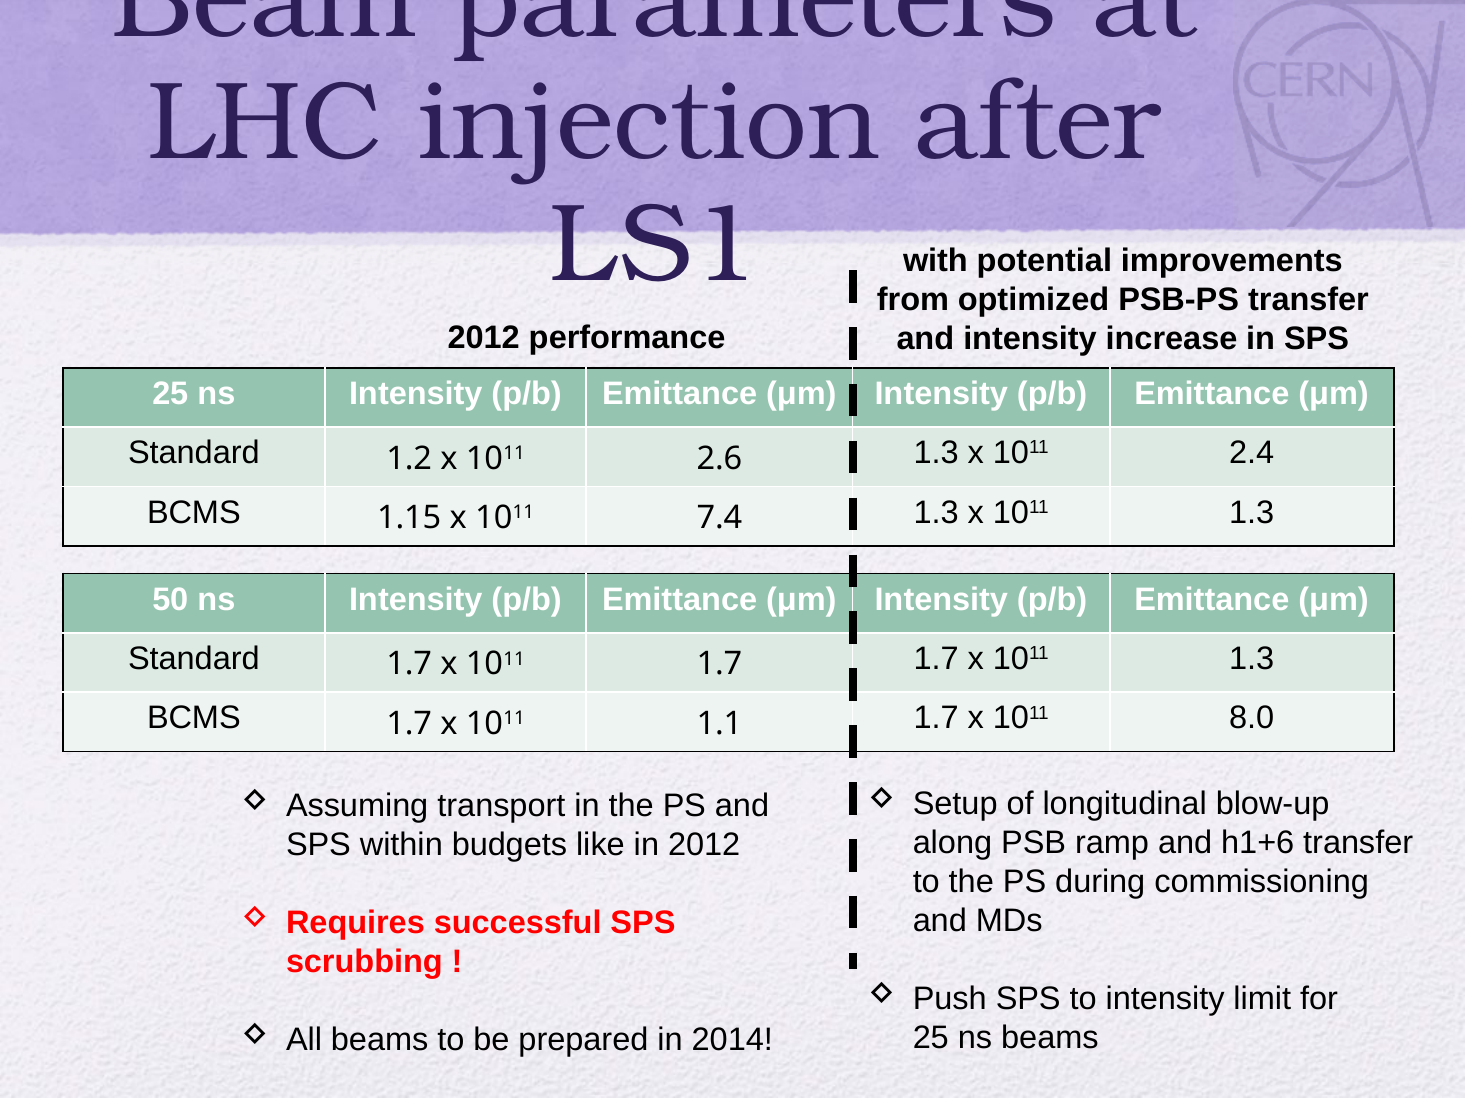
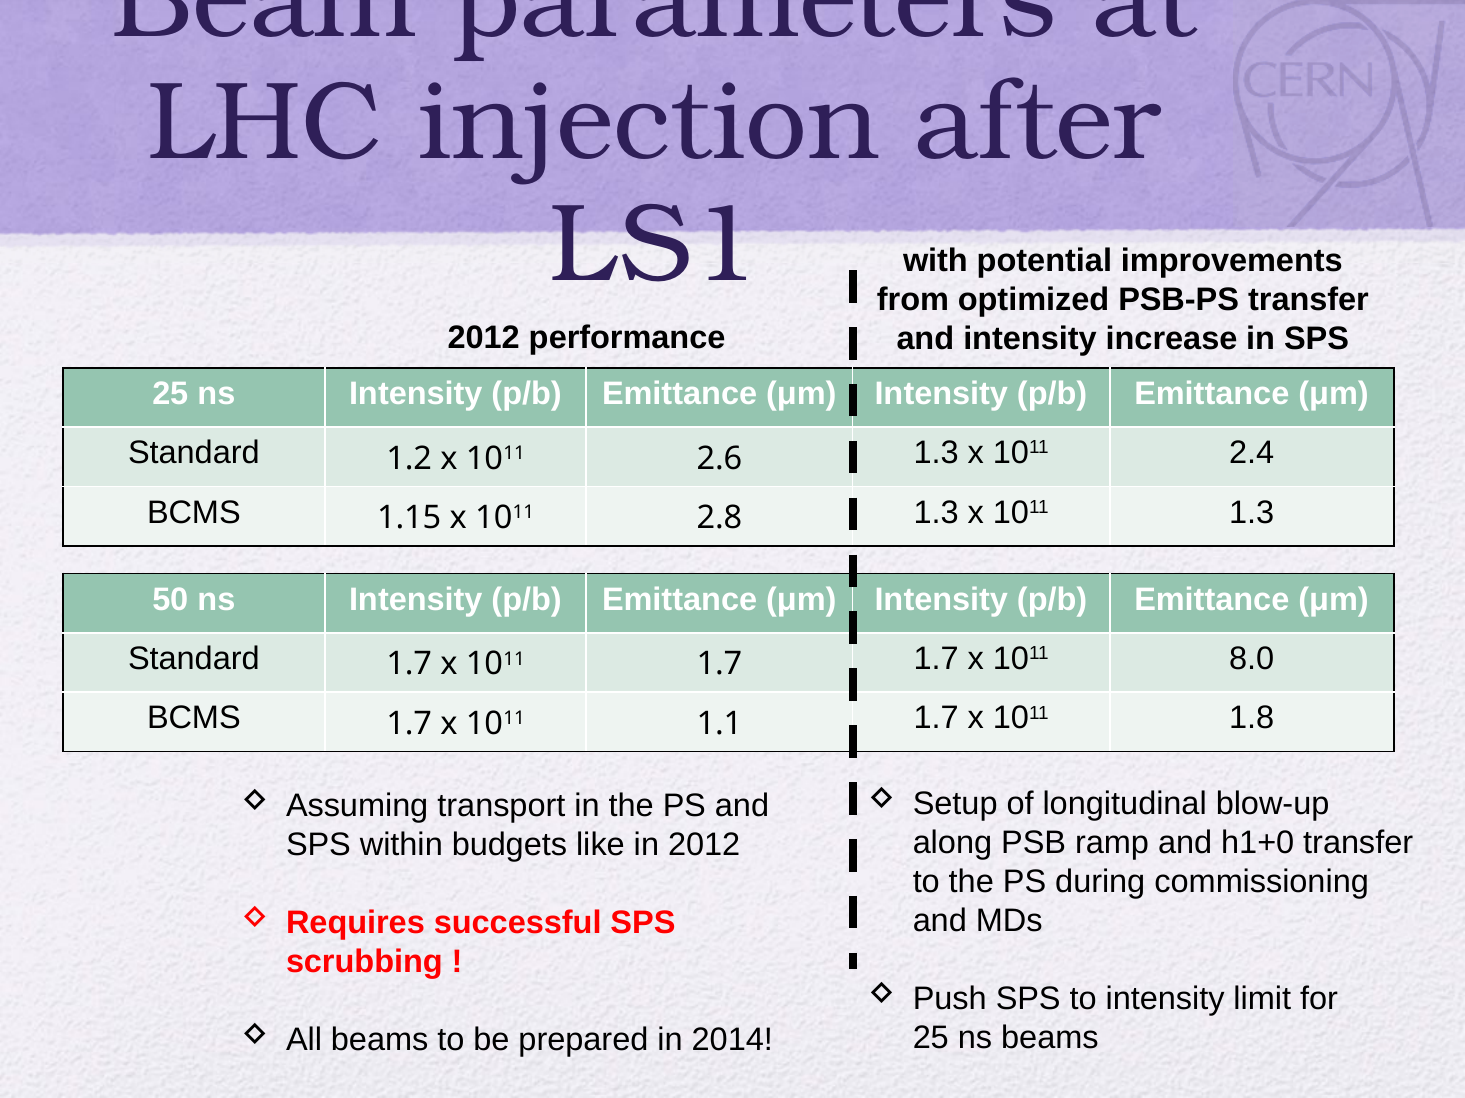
7.4: 7.4 -> 2.8
1.7 x 1011 1.3: 1.3 -> 8.0
8.0: 8.0 -> 1.8
h1+6: h1+6 -> h1+0
